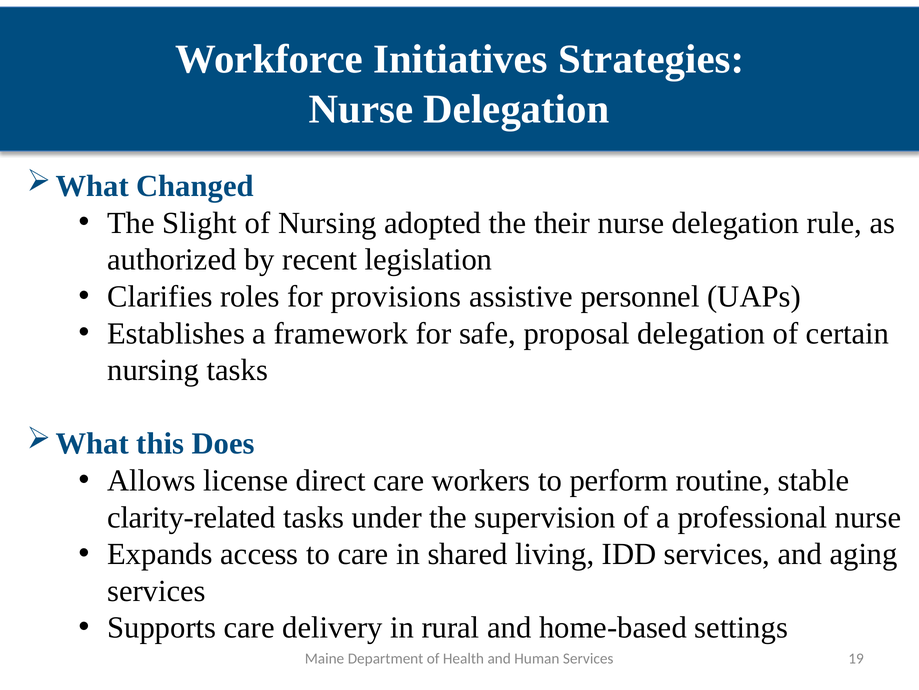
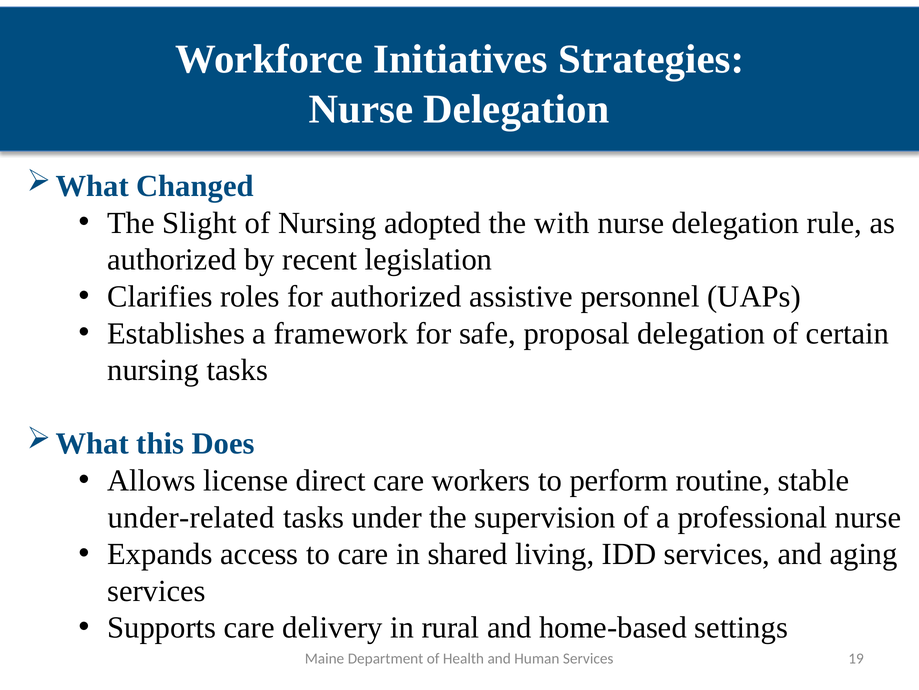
their: their -> with
for provisions: provisions -> authorized
clarity-related: clarity-related -> under-related
